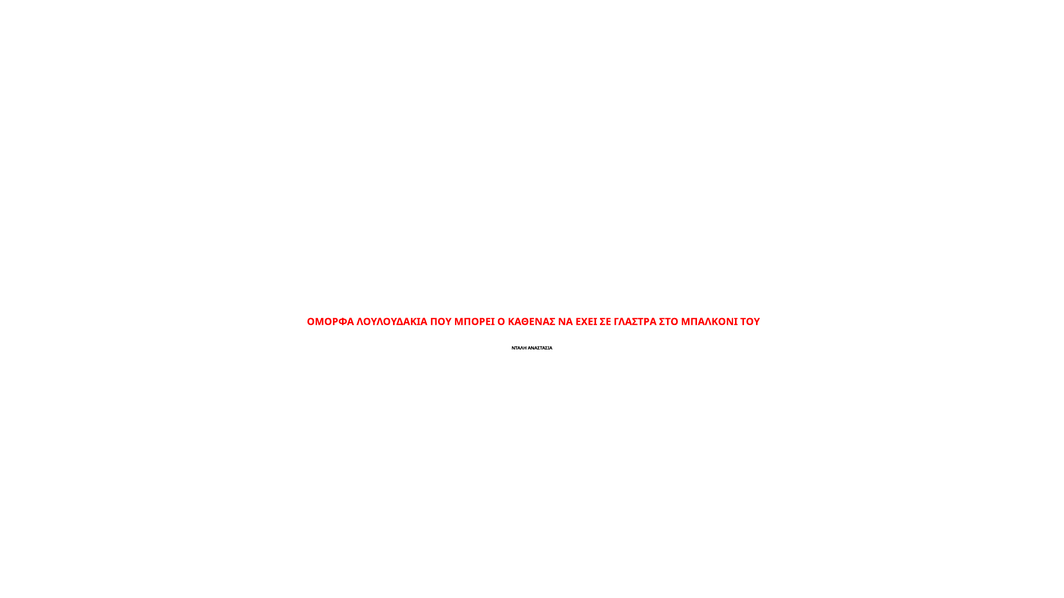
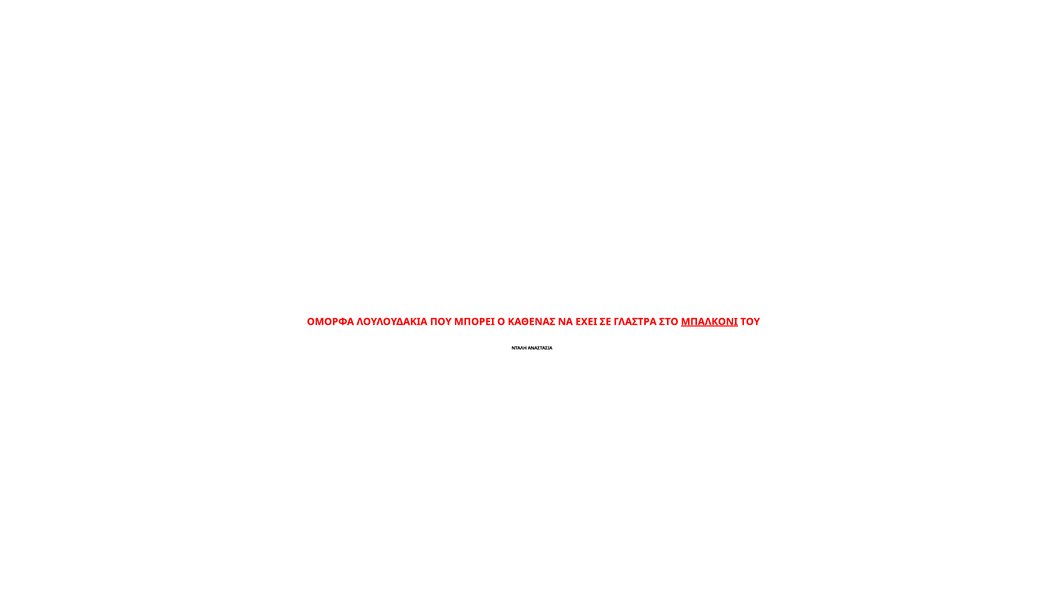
ΜΠΑΛΚΟΝΙ underline: none -> present
